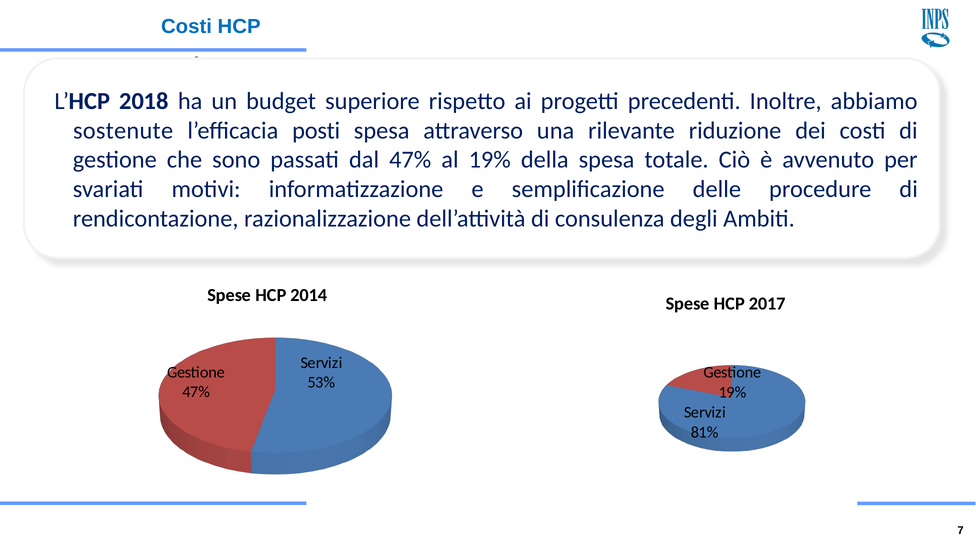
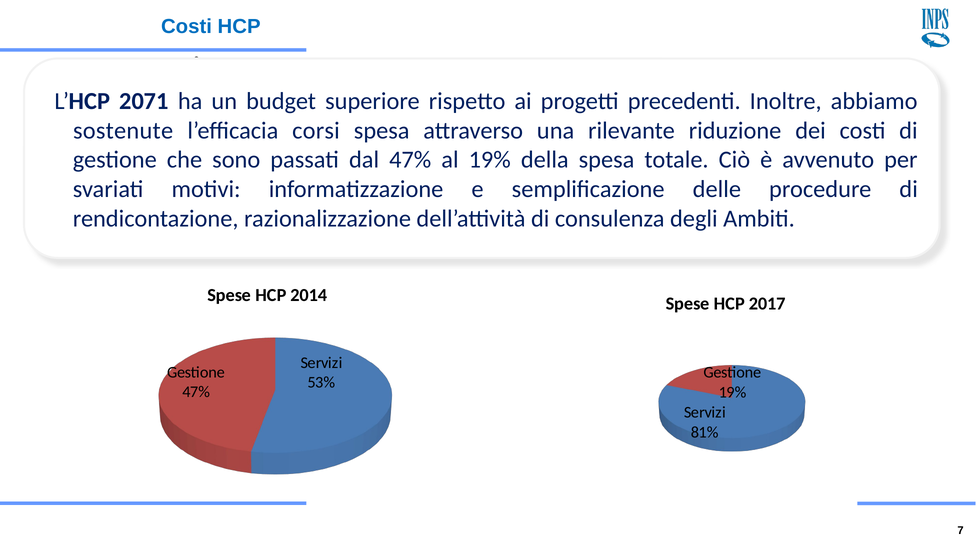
2018: 2018 -> 2071
posti: posti -> corsi
